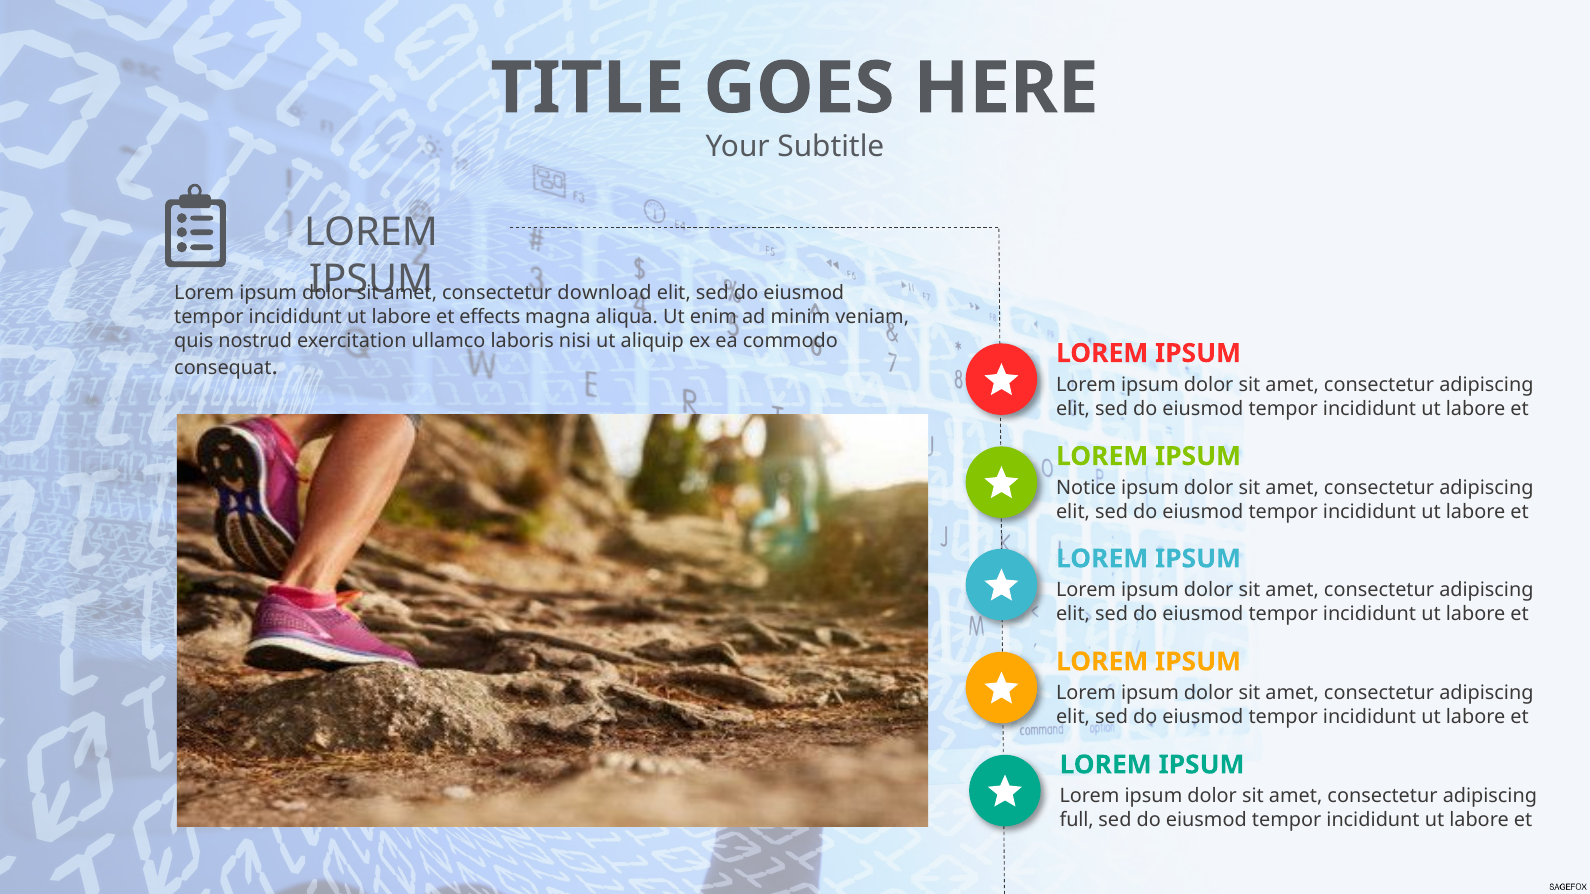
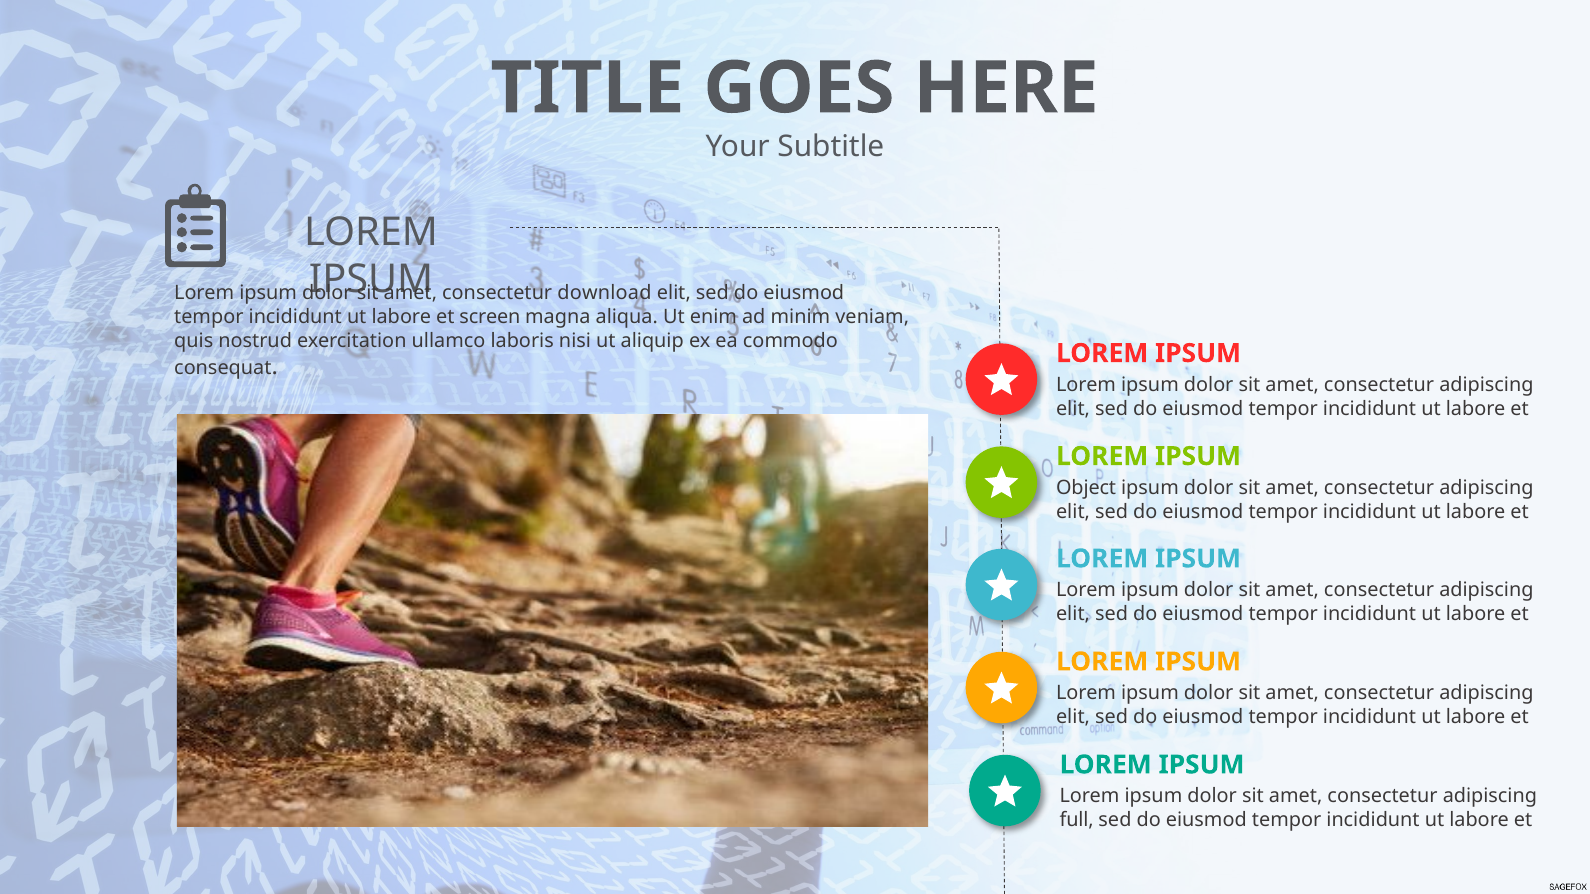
effects: effects -> screen
Notice: Notice -> Object
